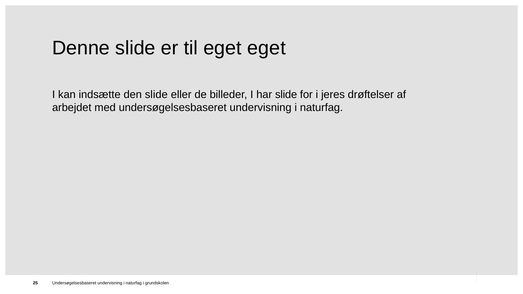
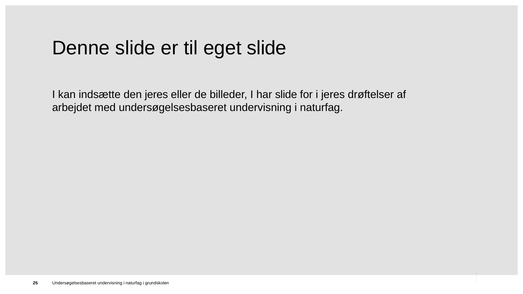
eget eget: eget -> slide
den slide: slide -> jeres
